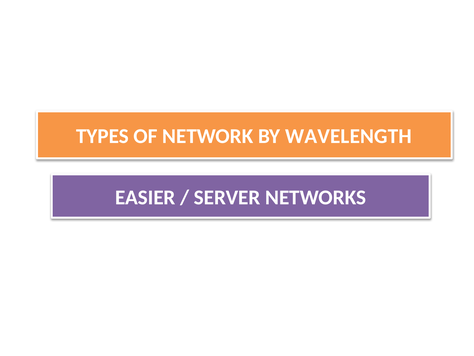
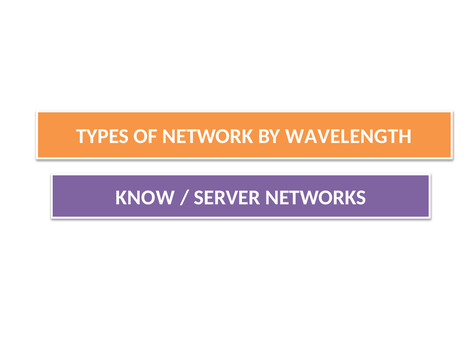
EASIER: EASIER -> KNOW
